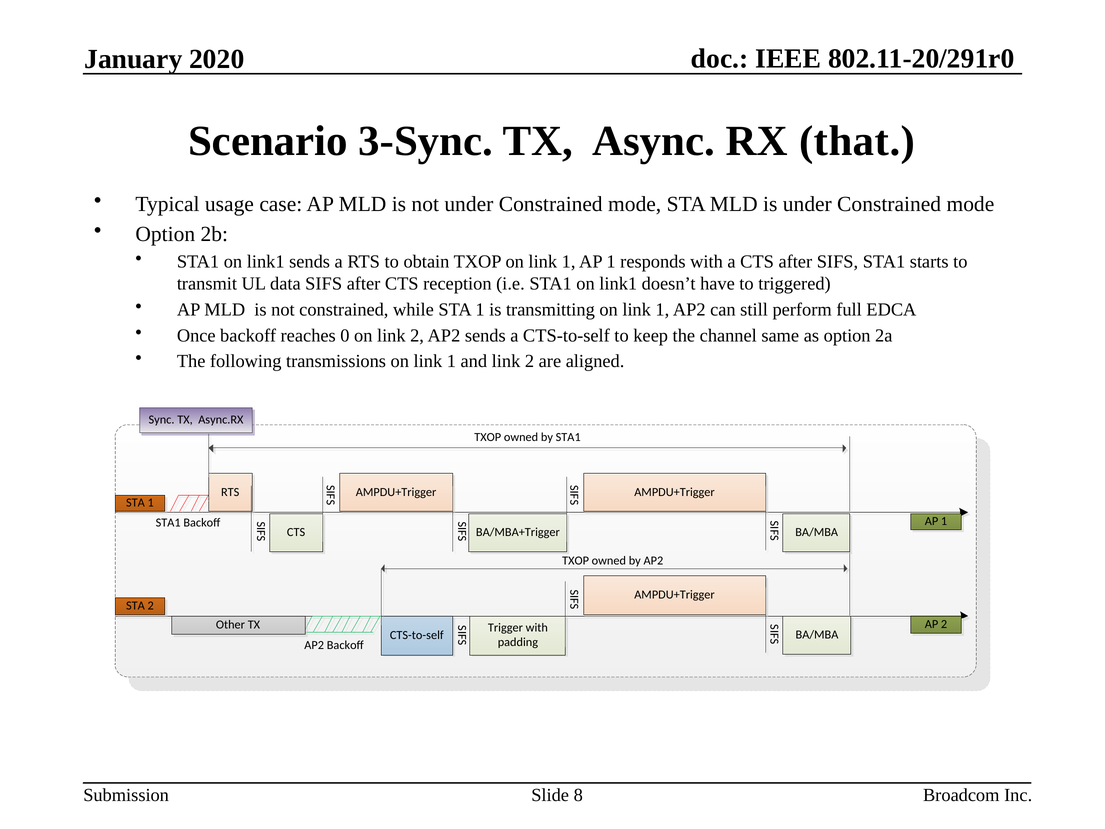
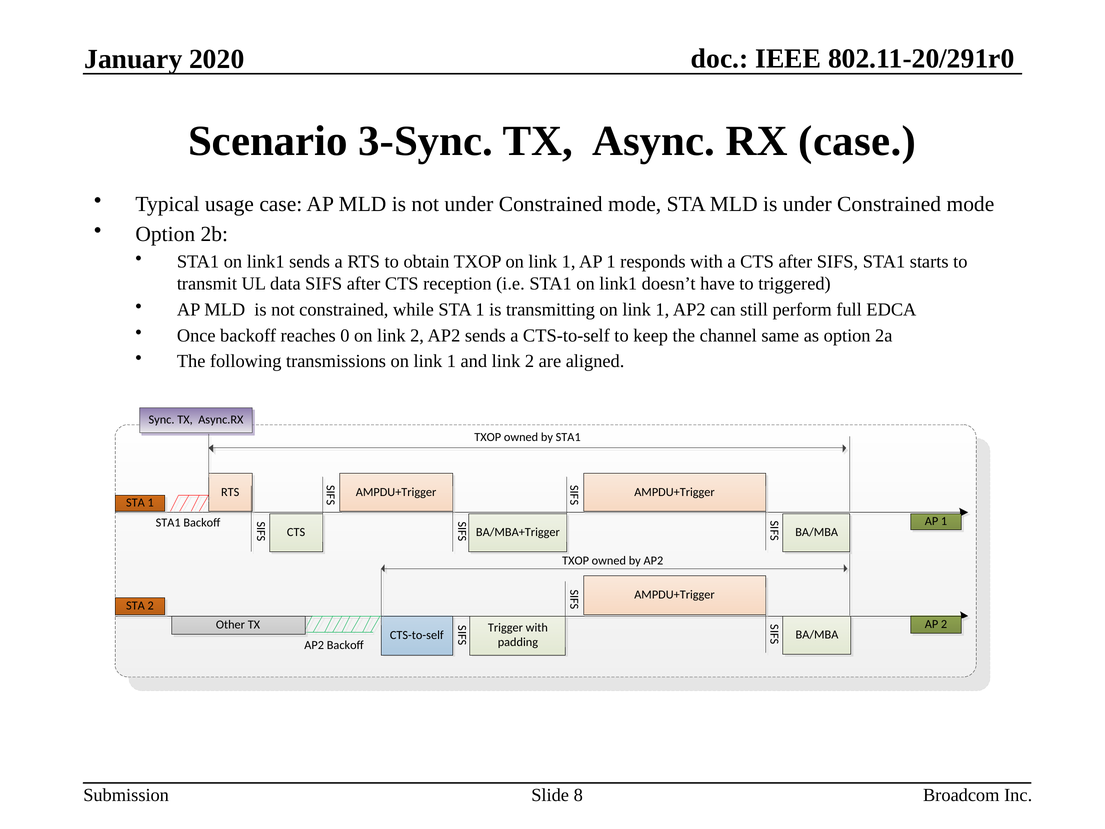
RX that: that -> case
